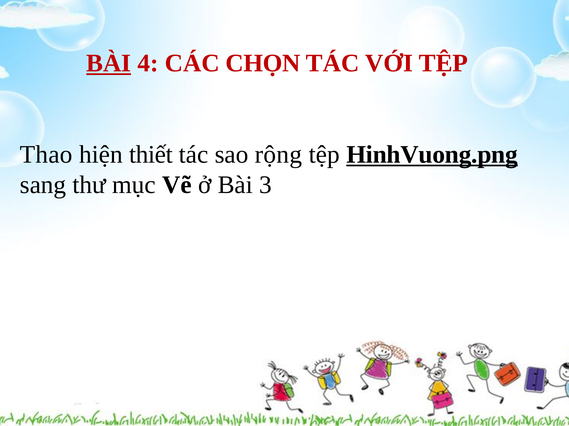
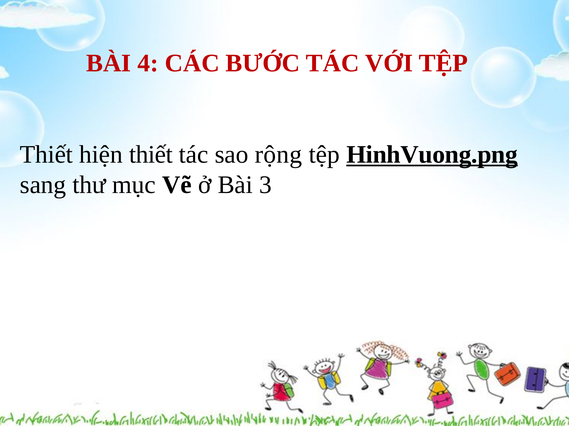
BÀI at (109, 63) underline: present -> none
CHỌN: CHỌN -> BƯỚC
Thao at (46, 155): Thao -> Thiết
